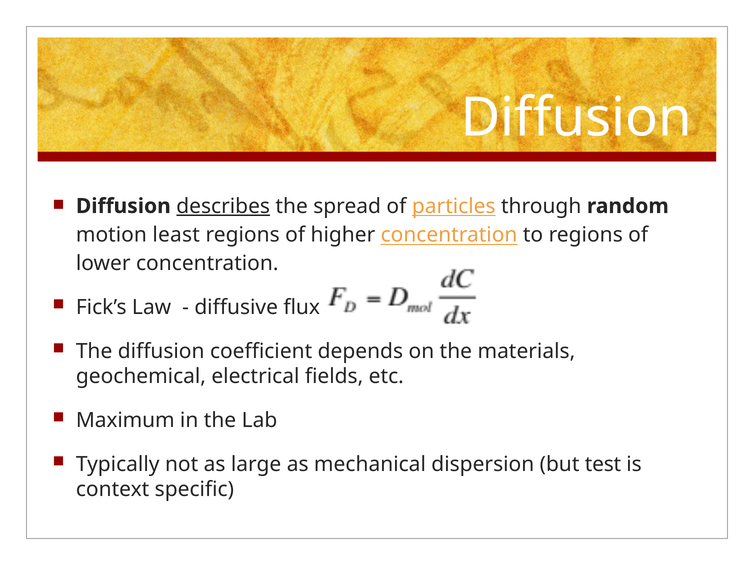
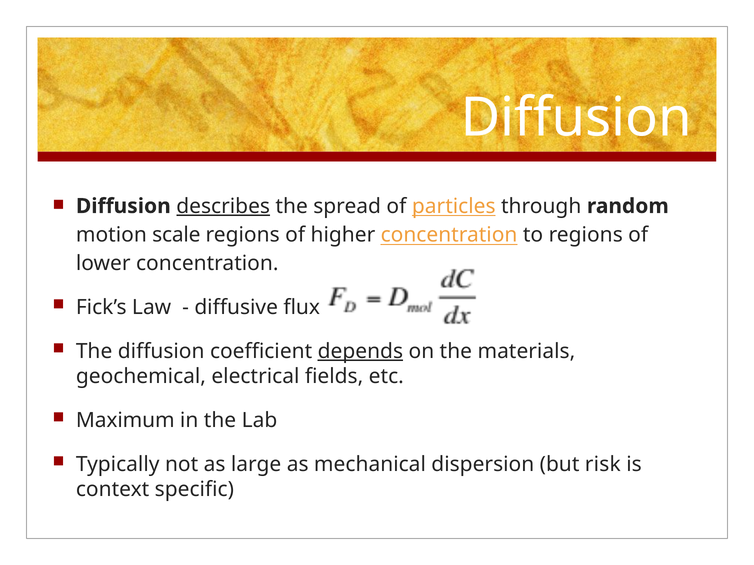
least: least -> scale
depends underline: none -> present
test: test -> risk
